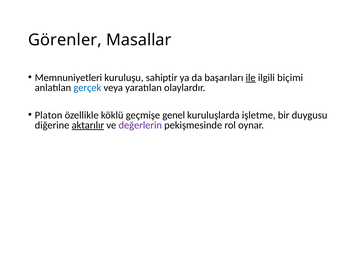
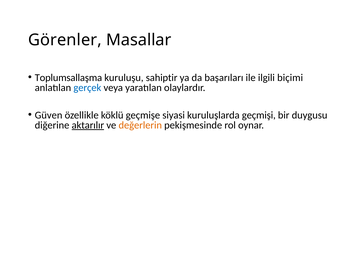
Memnuniyetleri: Memnuniyetleri -> Toplumsallaşma
ile underline: present -> none
Platon: Platon -> Güven
genel: genel -> siyasi
işletme: işletme -> geçmişi
değerlerin colour: purple -> orange
